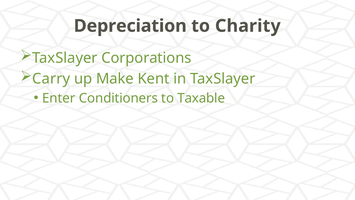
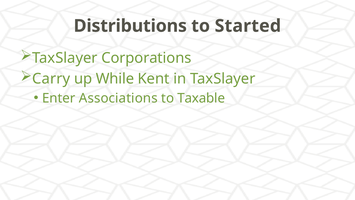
Depreciation: Depreciation -> Distributions
Charity: Charity -> Started
Make: Make -> While
Conditioners: Conditioners -> Associations
